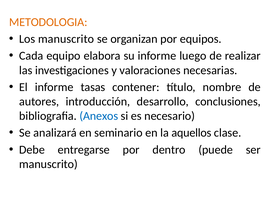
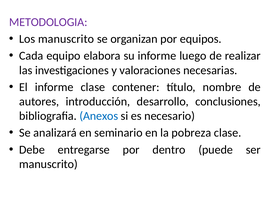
METODOLOGIA colour: orange -> purple
informe tasas: tasas -> clase
aquellos: aquellos -> pobreza
